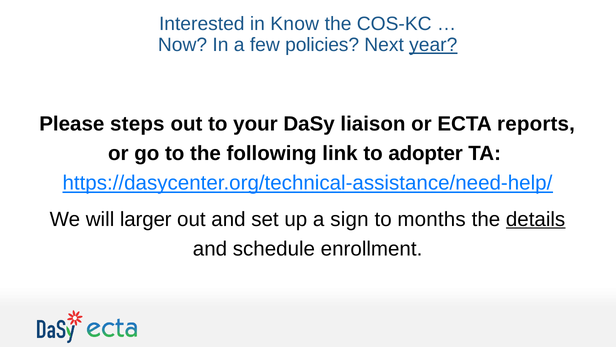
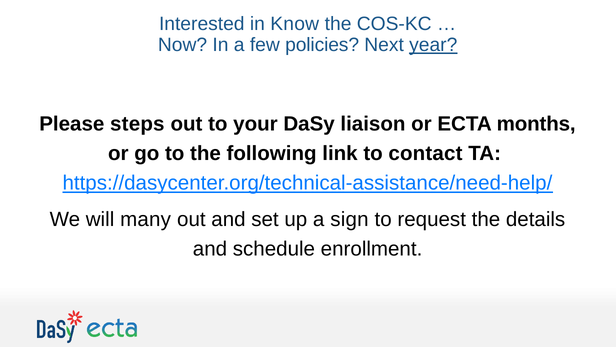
reports: reports -> months
adopter: adopter -> contact
larger: larger -> many
months: months -> request
details underline: present -> none
